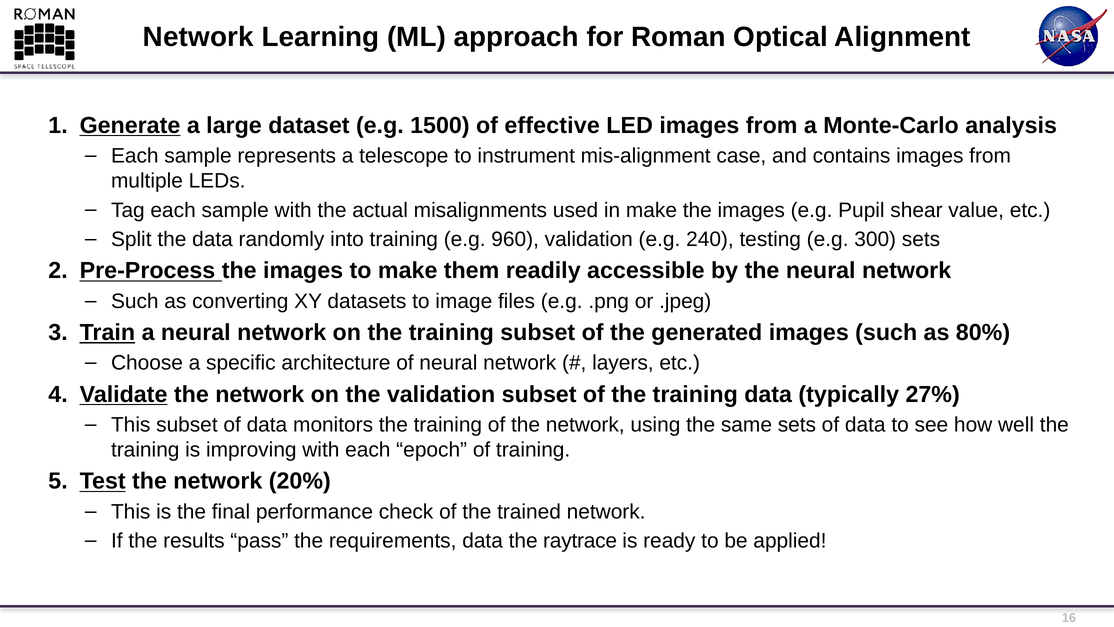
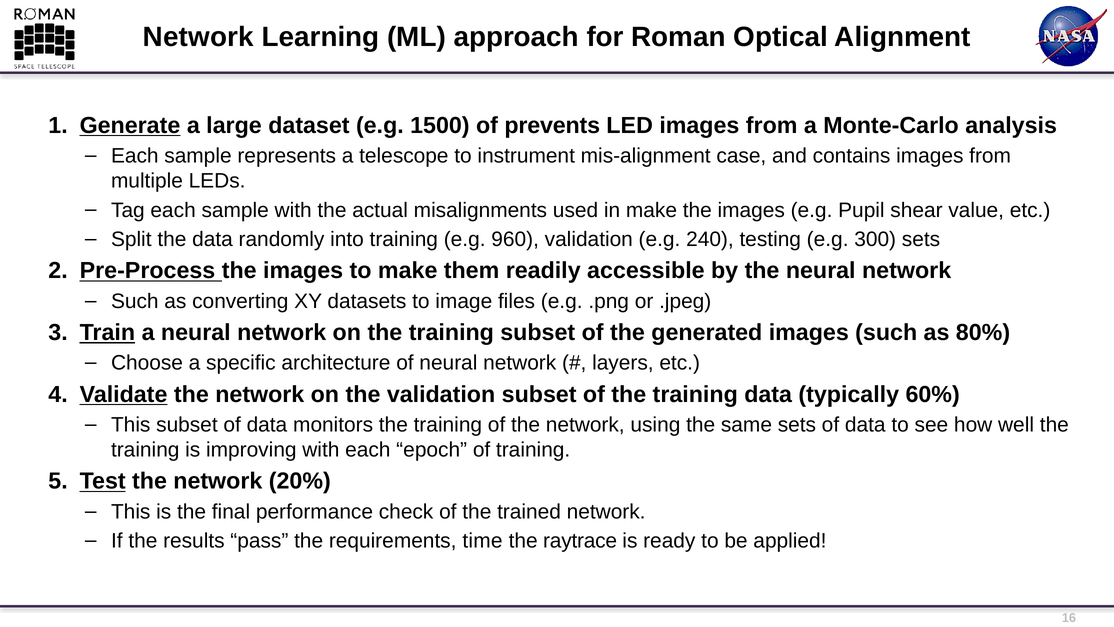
effective: effective -> prevents
27%: 27% -> 60%
requirements data: data -> time
